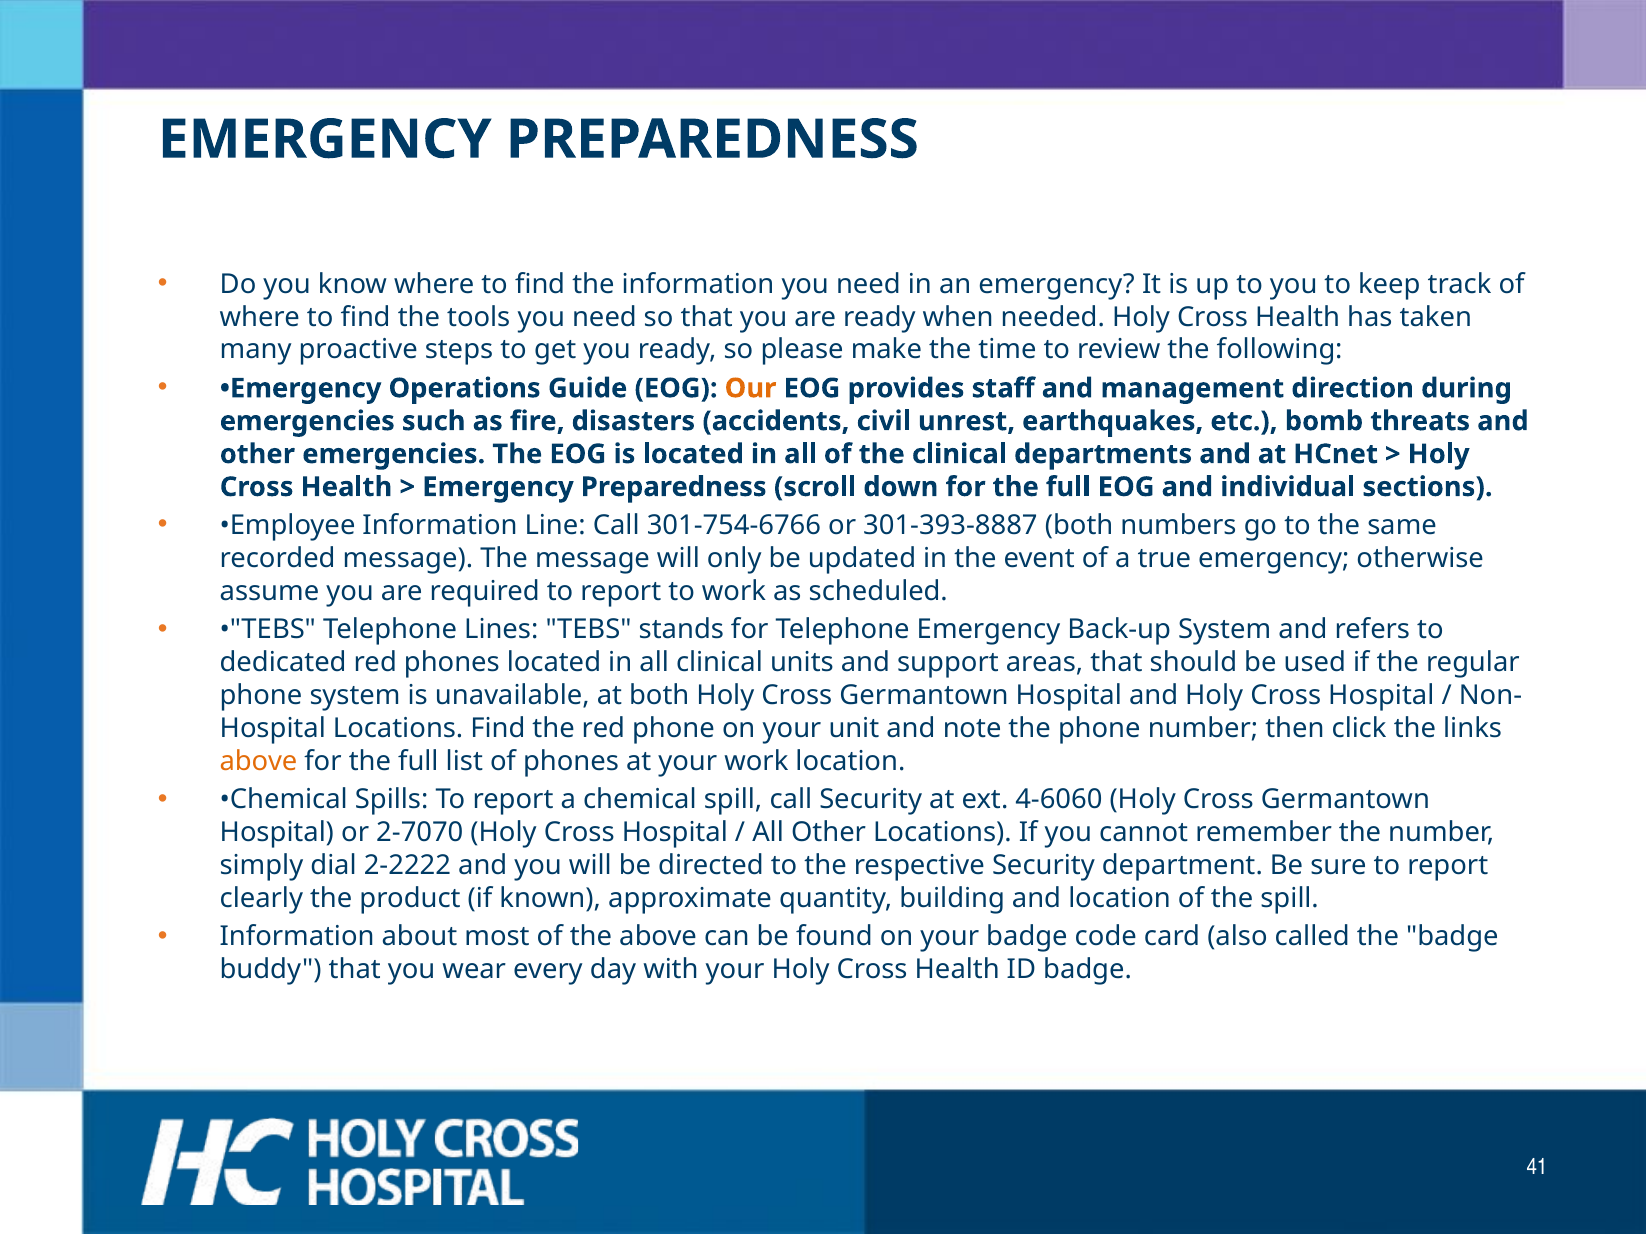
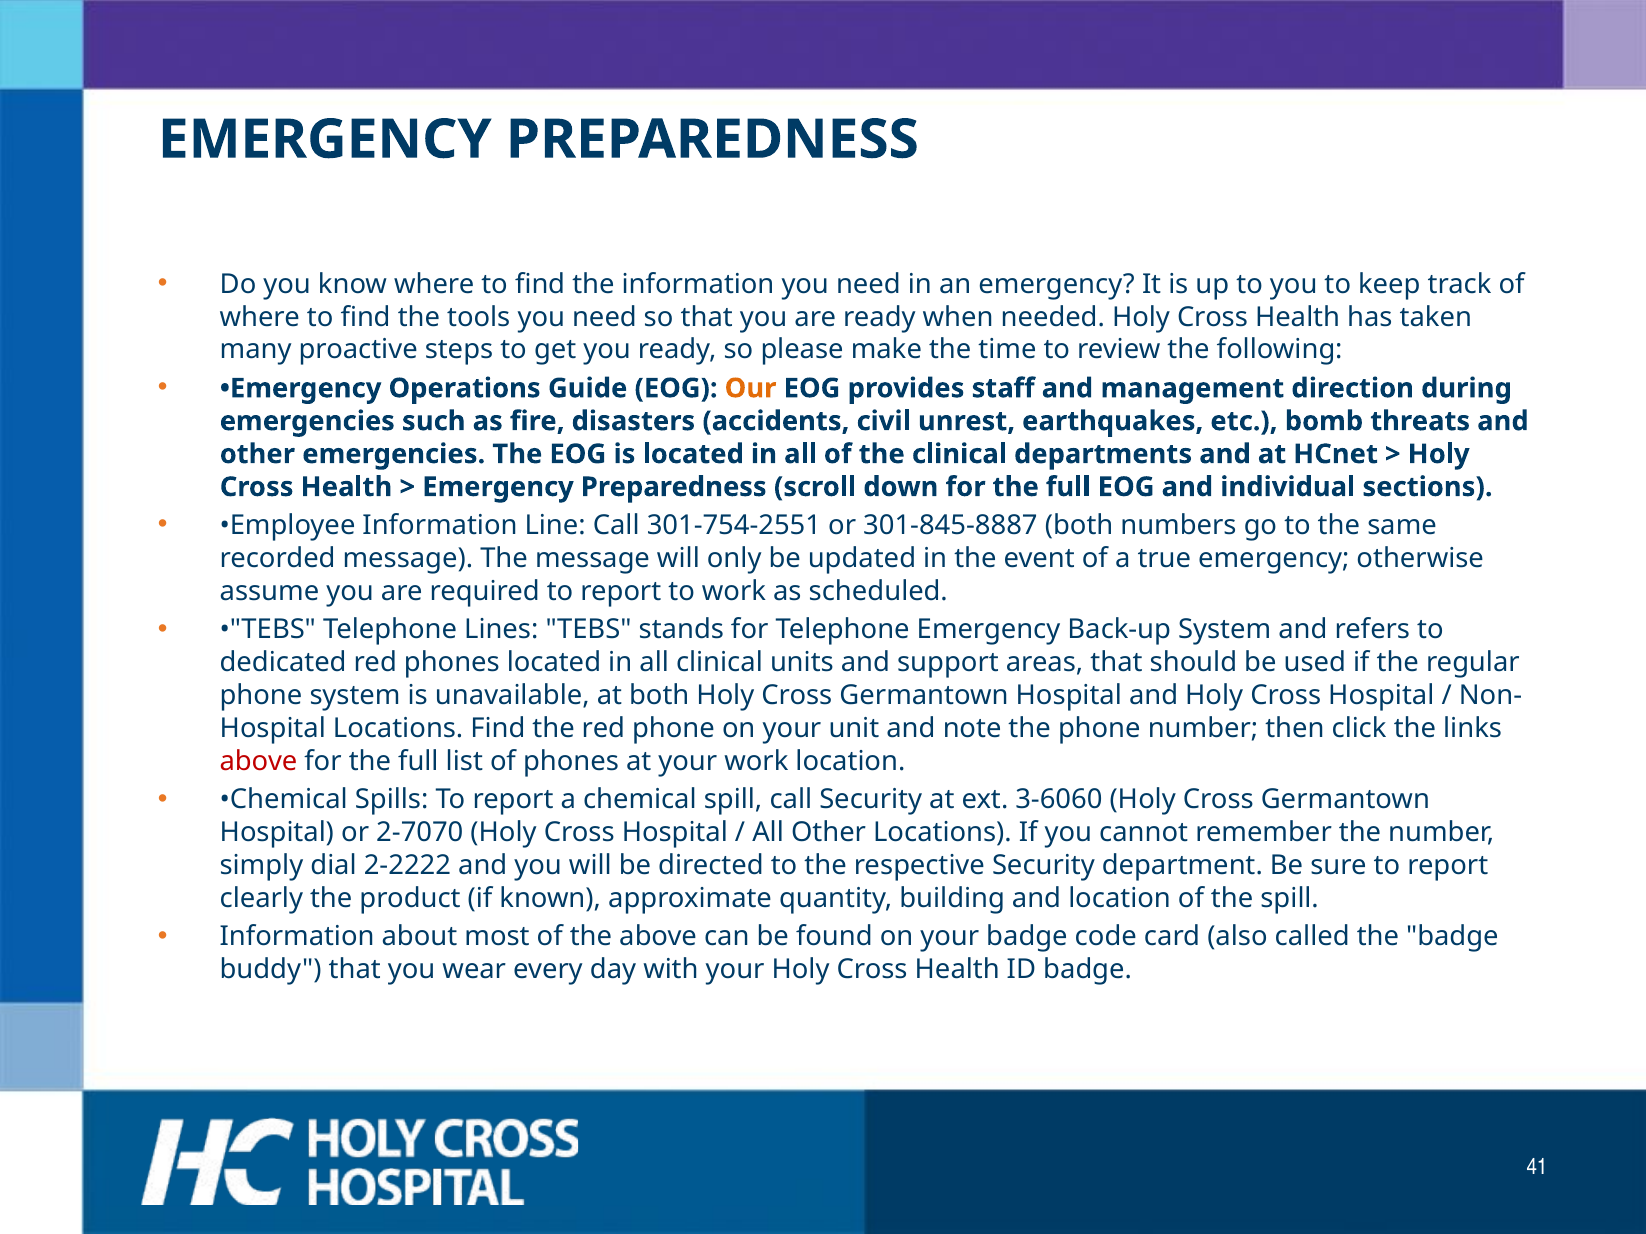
301-754-6766: 301-754-6766 -> 301-754-2551
301-393-8887: 301-393-8887 -> 301-845-8887
above at (259, 762) colour: orange -> red
4-6060: 4-6060 -> 3-6060
